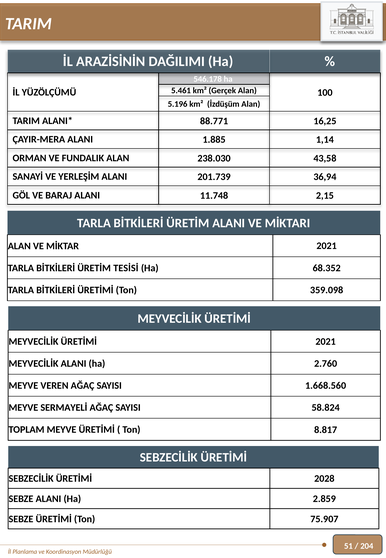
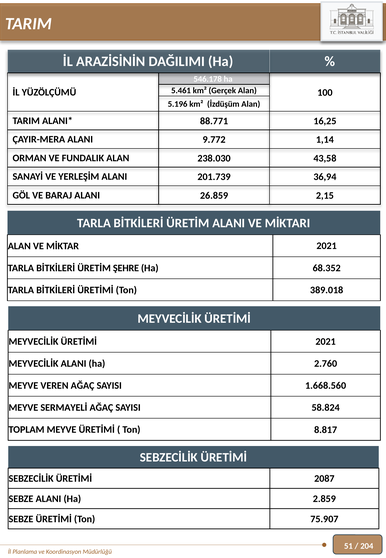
1.885: 1.885 -> 9.772
11.748: 11.748 -> 26.859
TESİSİ: TESİSİ -> ŞEHRE
359.098: 359.098 -> 389.018
2028: 2028 -> 2087
